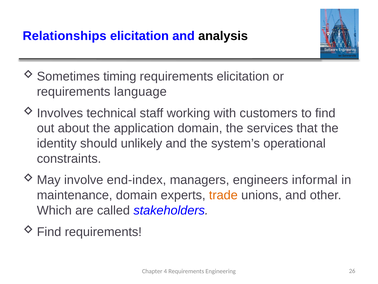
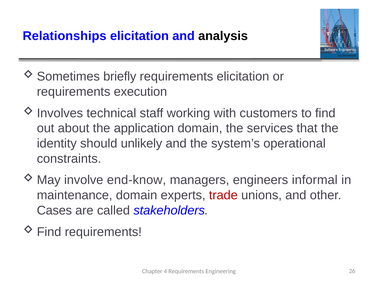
timing: timing -> briefly
language: language -> execution
end-index: end-index -> end-know
trade colour: orange -> red
Which: Which -> Cases
